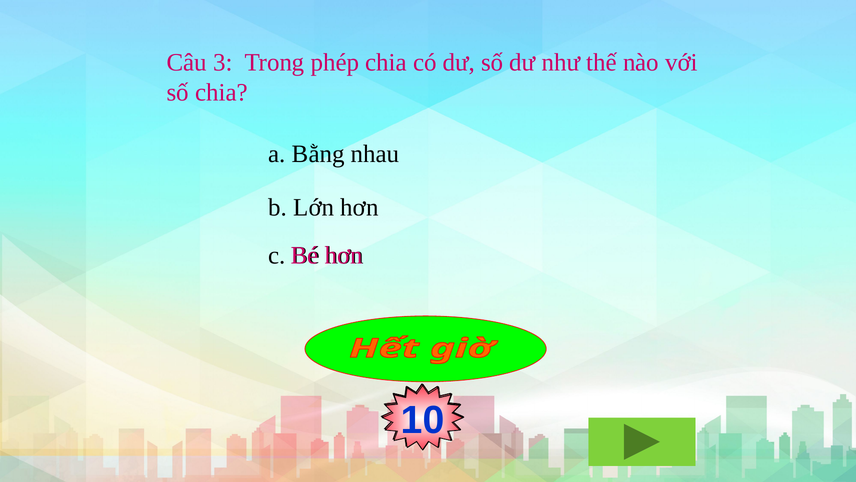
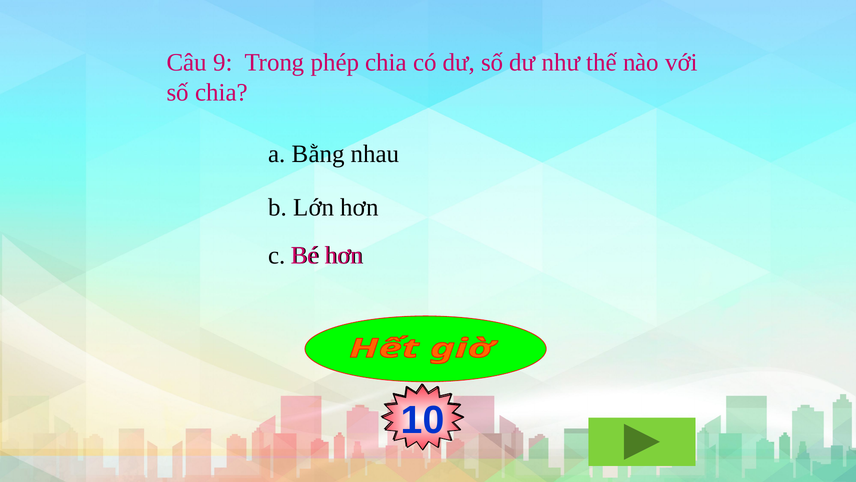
3: 3 -> 9
